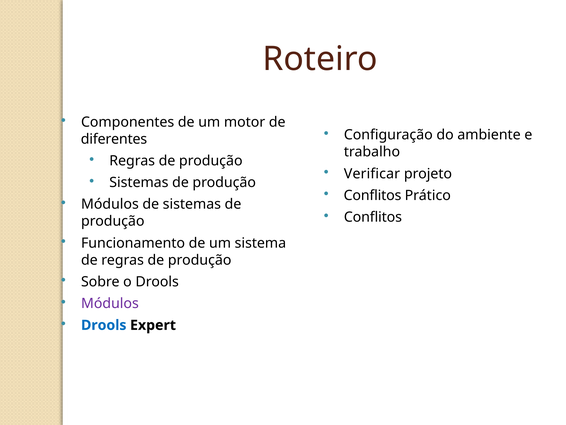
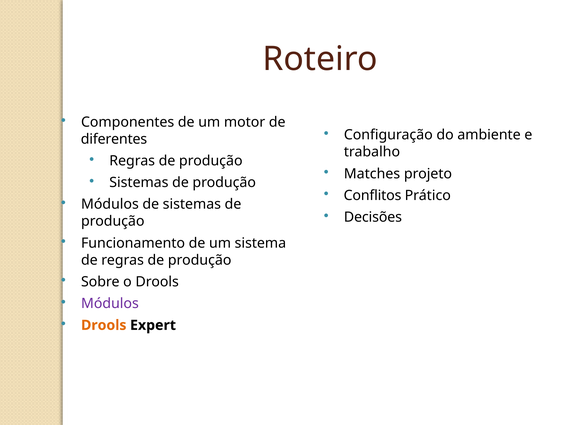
Verificar: Verificar -> Matches
Conflitos at (373, 217): Conflitos -> Decisões
Drools at (104, 325) colour: blue -> orange
